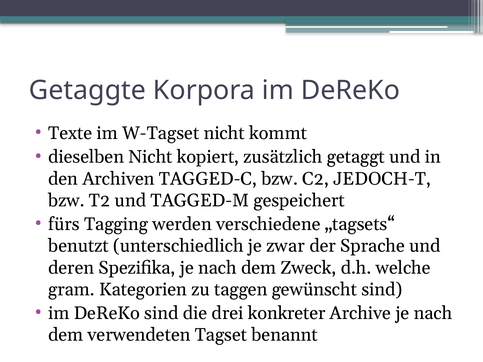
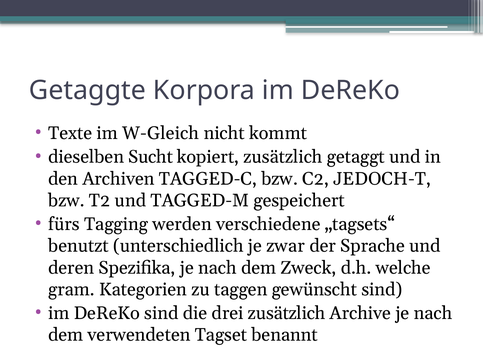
W-Tagset: W-Tagset -> W-Gleich
dieselben Nicht: Nicht -> Sucht
drei konkreter: konkreter -> zusätzlich
